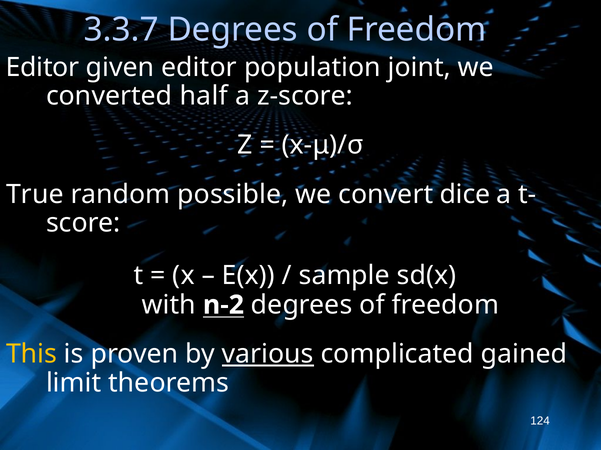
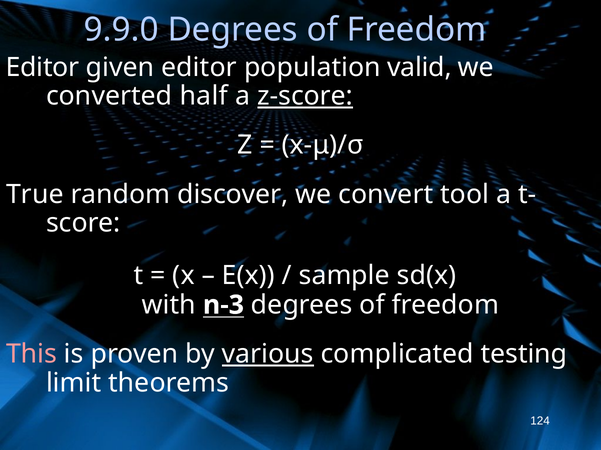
3.3.7: 3.3.7 -> 9.9.0
joint: joint -> valid
z-score underline: none -> present
possible: possible -> discover
dice: dice -> tool
n-2: n-2 -> n-3
This colour: yellow -> pink
gained: gained -> testing
